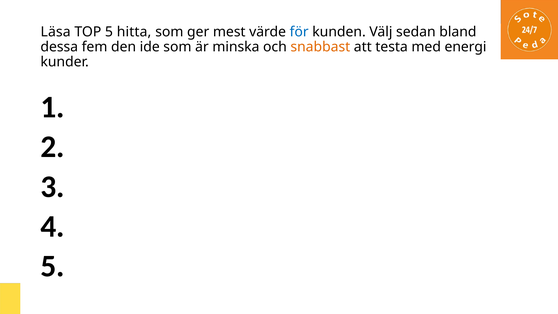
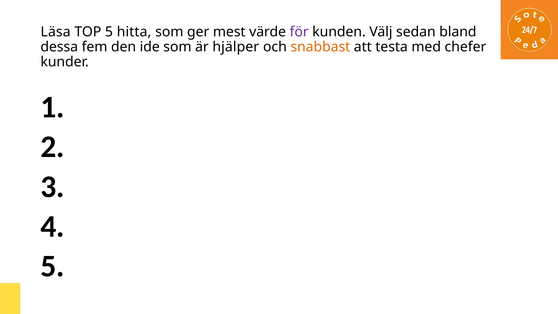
för colour: blue -> purple
minska: minska -> hjälper
energi: energi -> chefer
